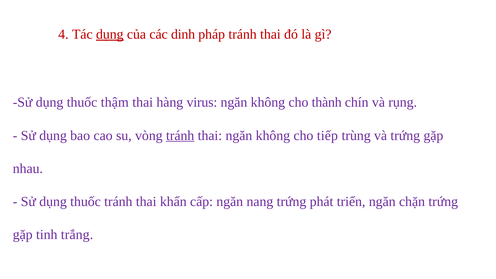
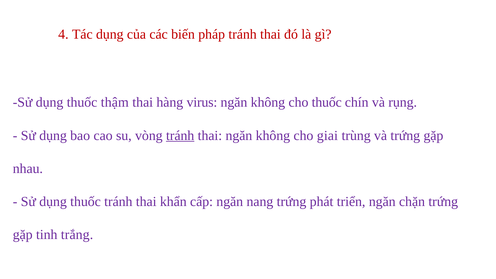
dụng at (110, 34) underline: present -> none
dinh: dinh -> biến
cho thành: thành -> thuốc
tiếp: tiếp -> giai
